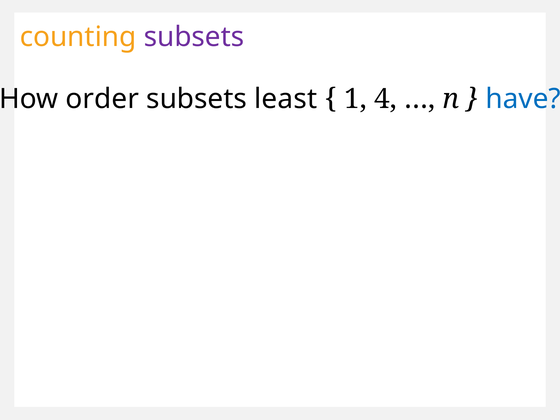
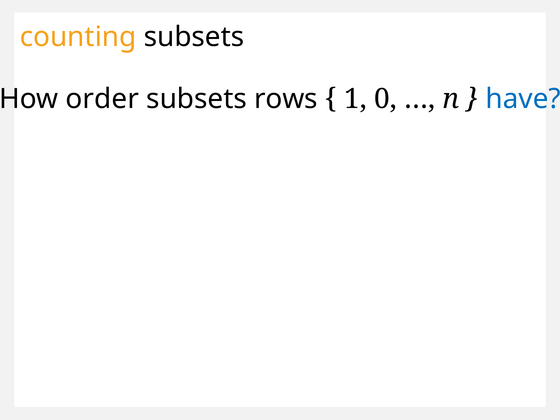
subsets at (194, 37) colour: purple -> black
least: least -> rows
4: 4 -> 0
